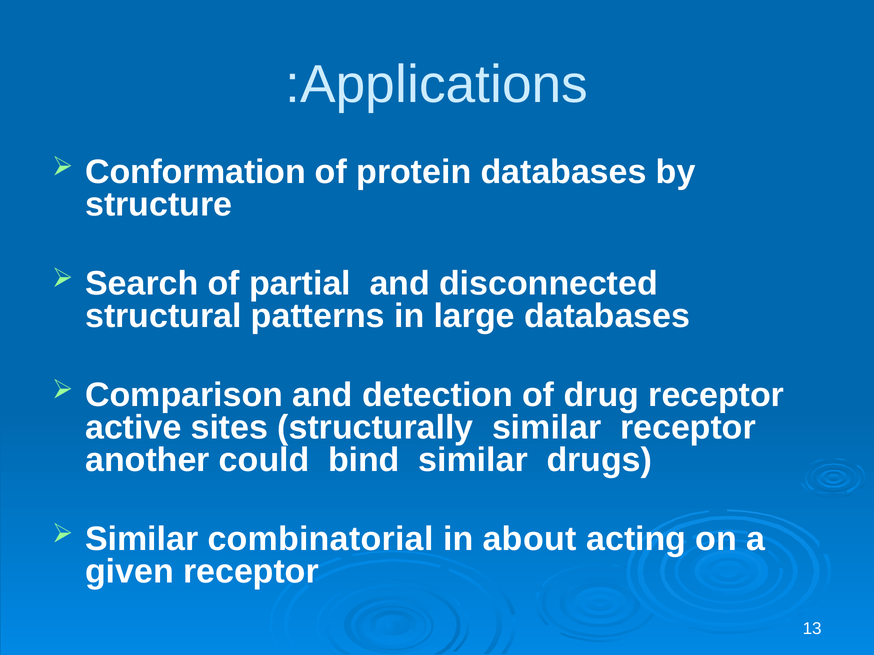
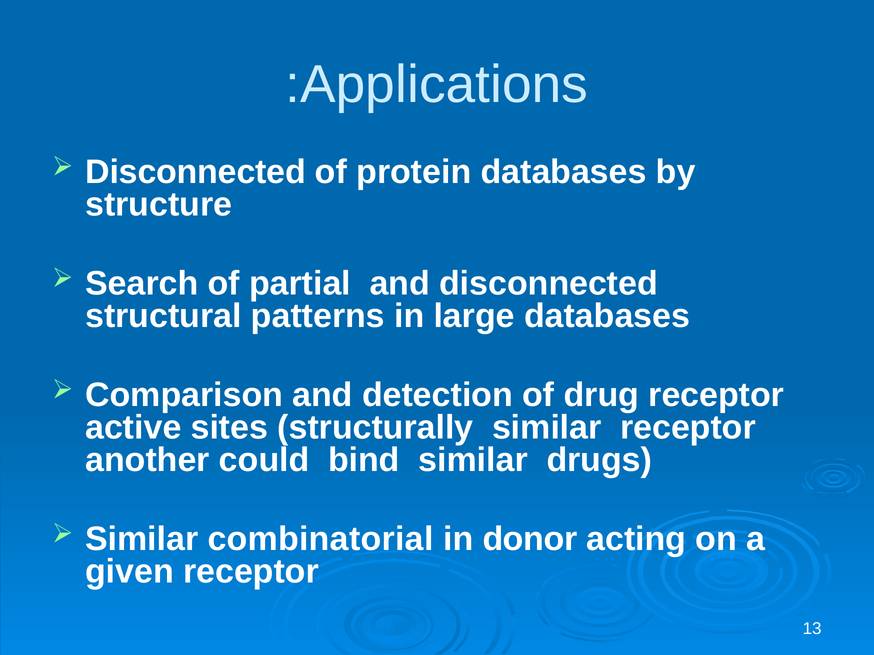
Conformation at (196, 172): Conformation -> Disconnected
about: about -> donor
